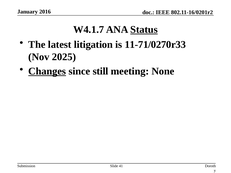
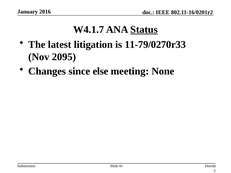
11-71/0270r33: 11-71/0270r33 -> 11-79/0270r33
2025: 2025 -> 2095
Changes underline: present -> none
still: still -> else
